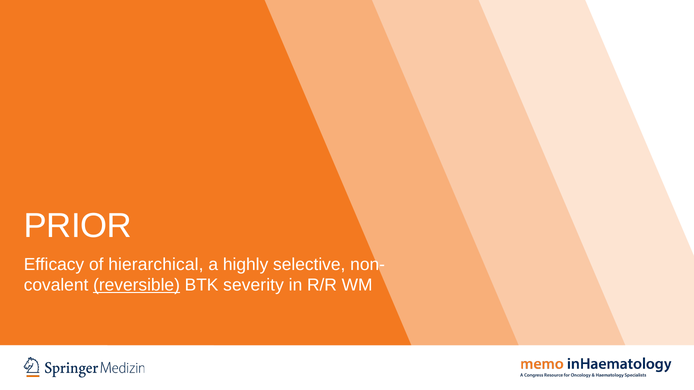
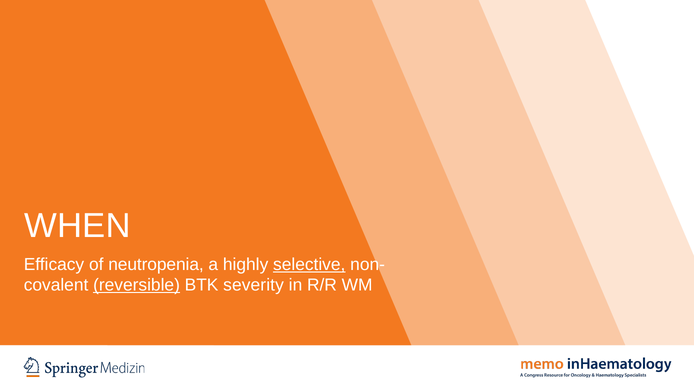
PRIOR: PRIOR -> WHEN
hierarchical: hierarchical -> neutropenia
selective underline: none -> present
